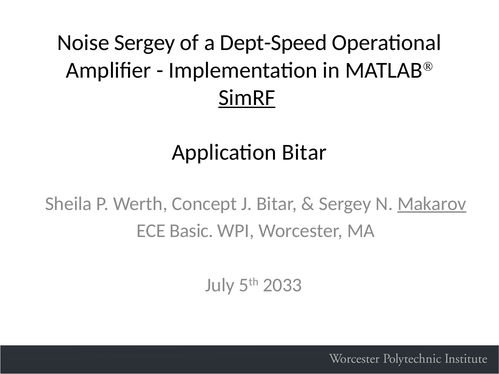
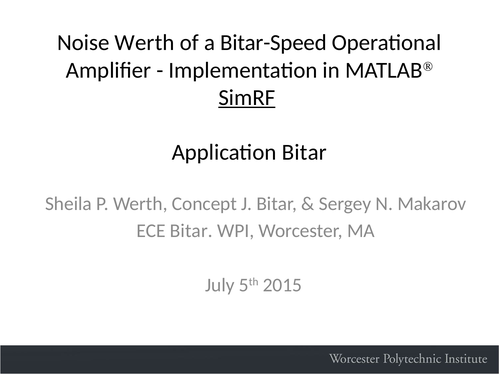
Noise Sergey: Sergey -> Werth
Dept-Speed: Dept-Speed -> Bitar-Speed
Makarov underline: present -> none
ECE Basic: Basic -> Bitar
2033: 2033 -> 2015
